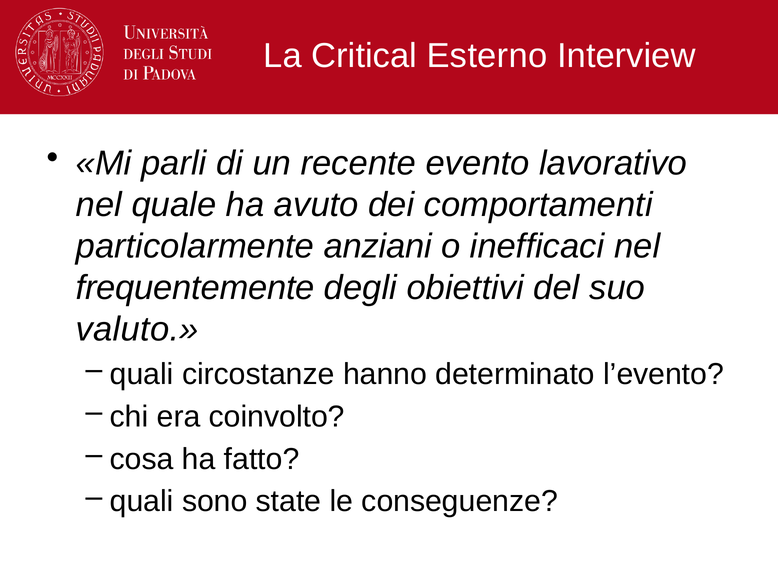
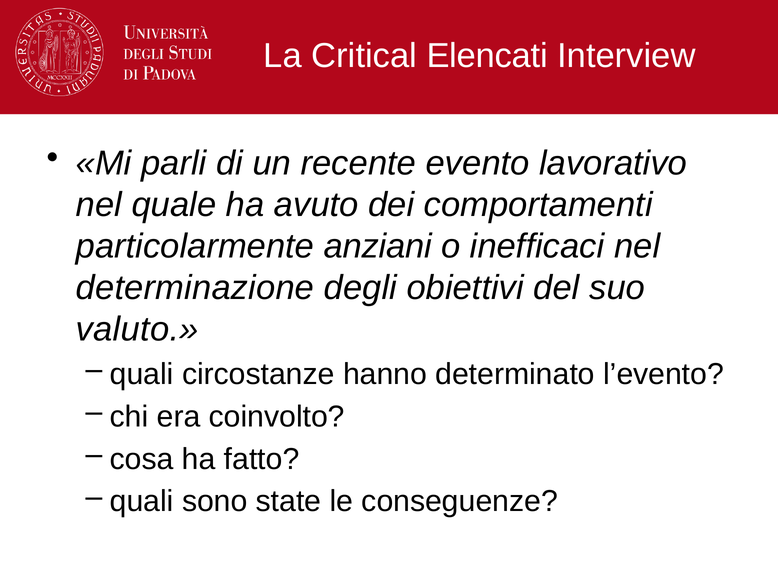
Esterno: Esterno -> Elencati
frequentemente: frequentemente -> determinazione
